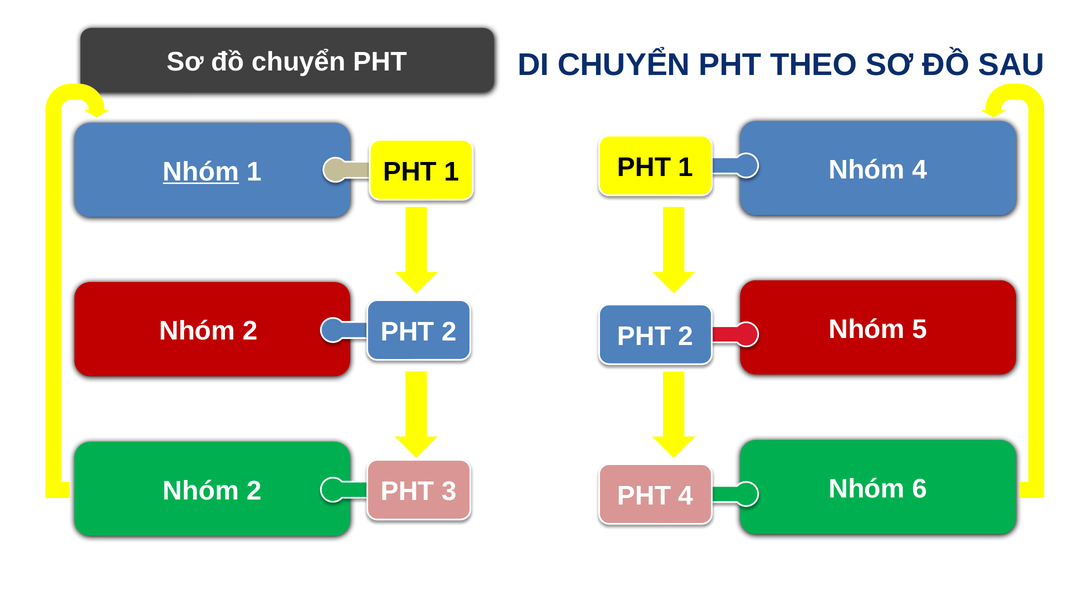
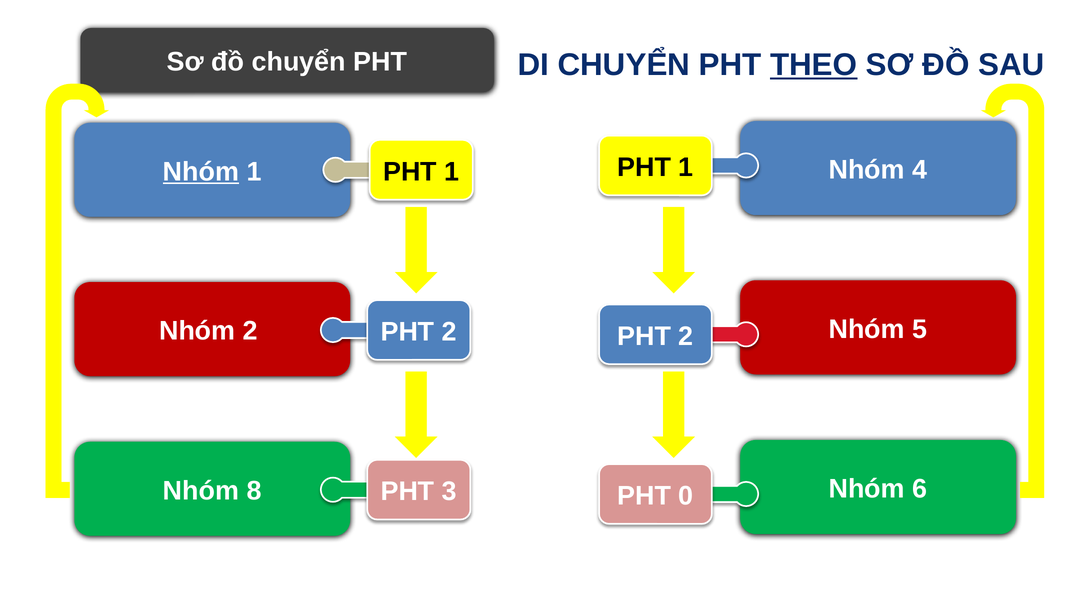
THEO underline: none -> present
2 at (254, 491): 2 -> 8
PHT 4: 4 -> 0
